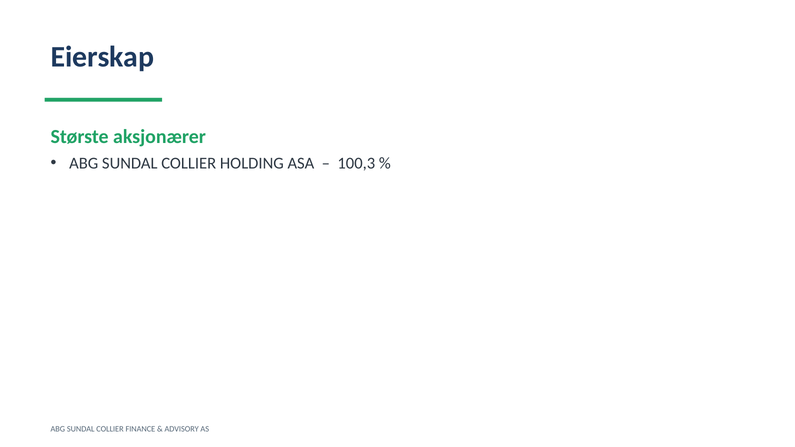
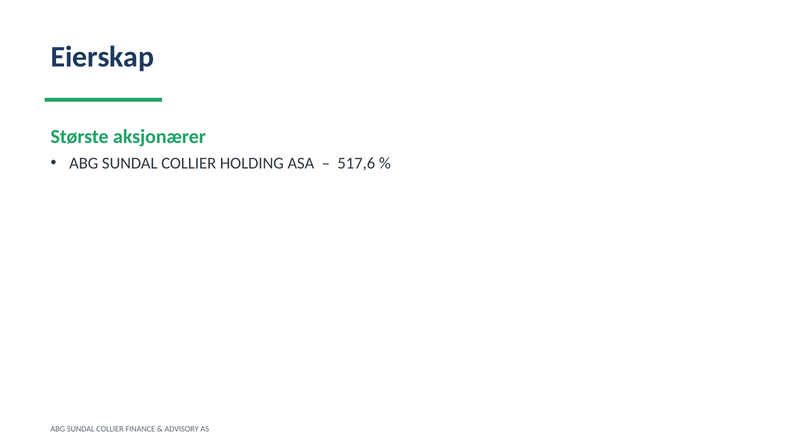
100,3: 100,3 -> 517,6
